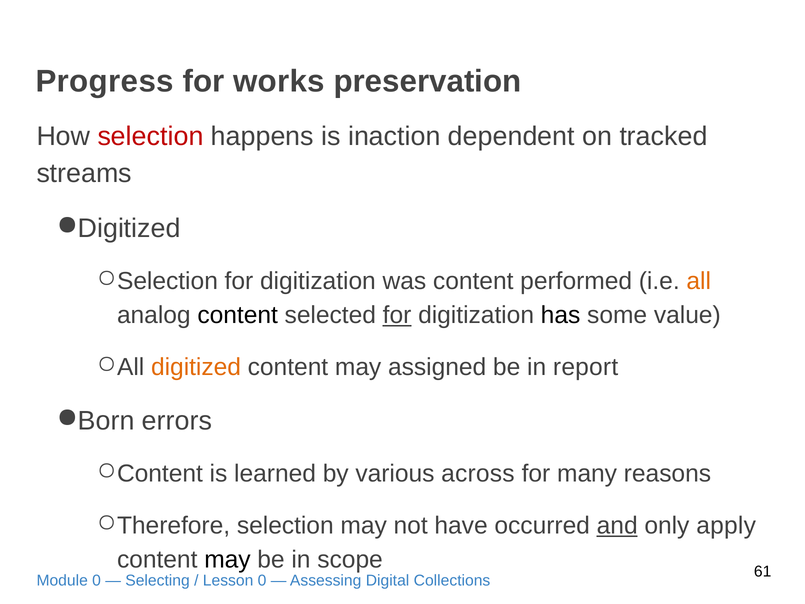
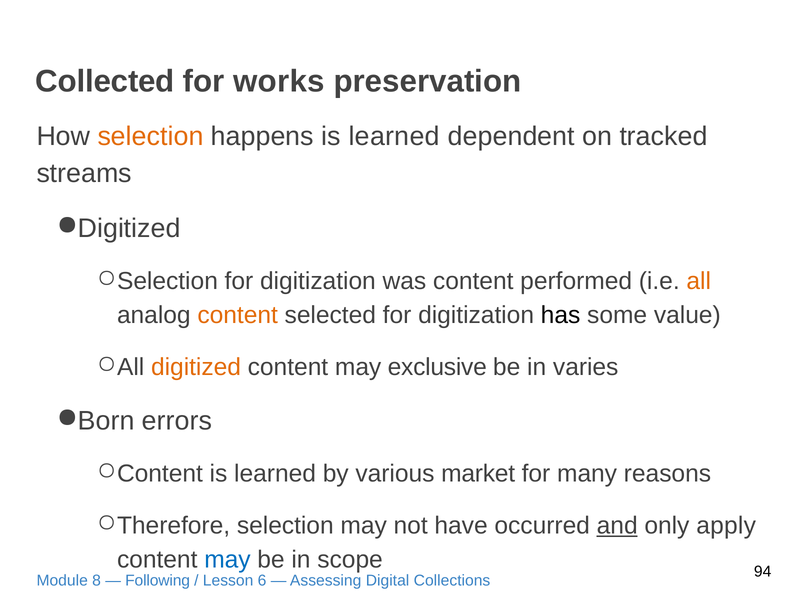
Progress: Progress -> Collected
selection at (150, 136) colour: red -> orange
happens is inaction: inaction -> learned
content at (238, 315) colour: black -> orange
for at (397, 315) underline: present -> none
assigned: assigned -> exclusive
report: report -> varies
across: across -> market
may at (227, 559) colour: black -> blue
61: 61 -> 94
Module 0: 0 -> 8
Selecting: Selecting -> Following
Lesson 0: 0 -> 6
